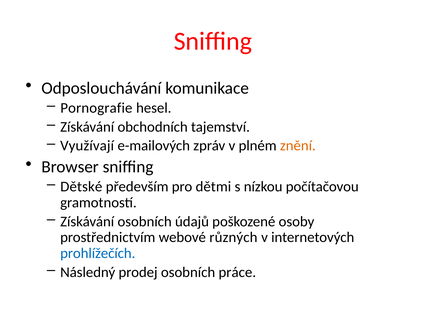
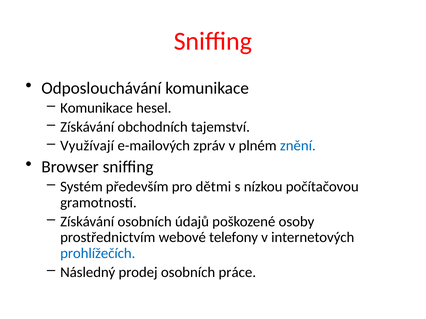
Pornografie at (96, 108): Pornografie -> Komunikace
znění colour: orange -> blue
Dětské: Dětské -> Systém
různých: různých -> telefony
